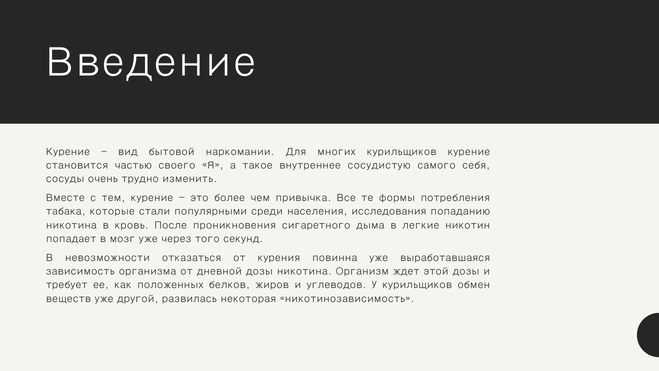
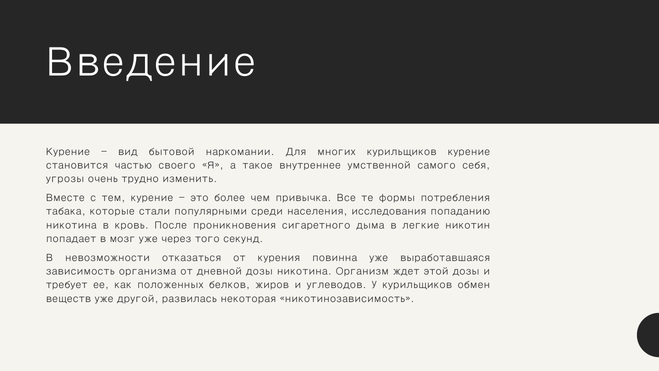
сосудистую: сосудистую -> умственной
сосуды: сосуды -> угрозы
